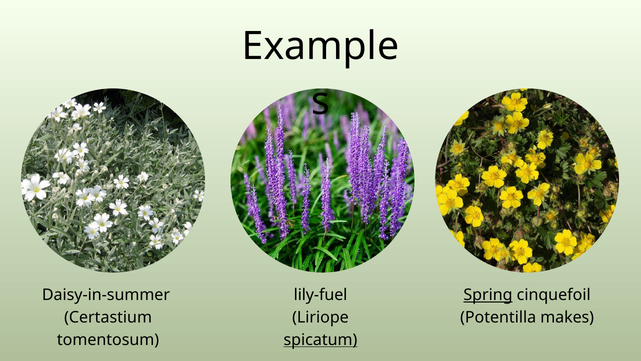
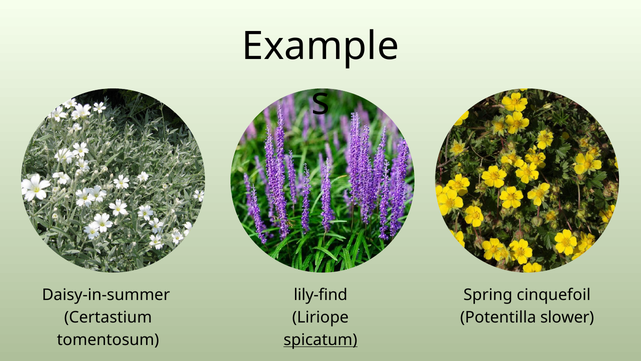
lily-fuel: lily-fuel -> lily-find
Spring underline: present -> none
makes: makes -> slower
